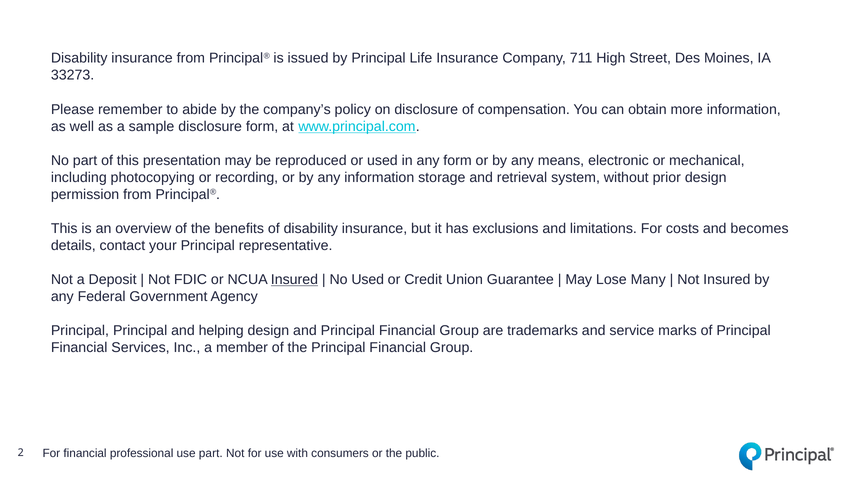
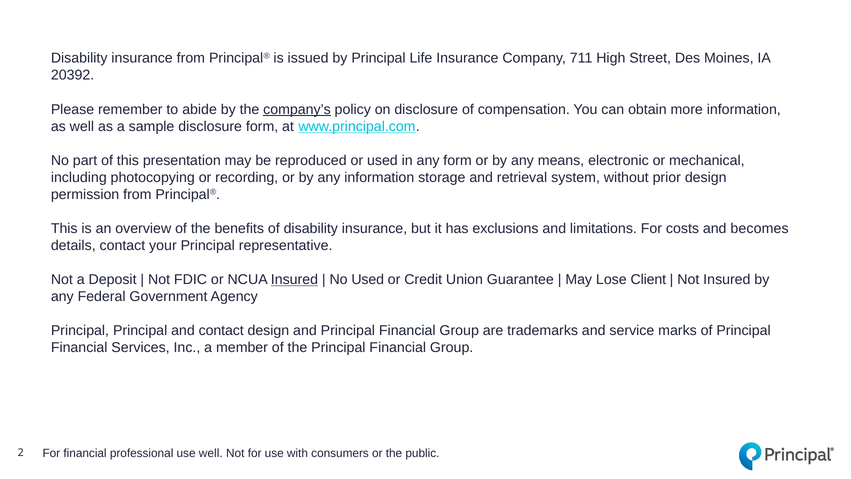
33273: 33273 -> 20392
company’s underline: none -> present
Many: Many -> Client
and helping: helping -> contact
use part: part -> well
